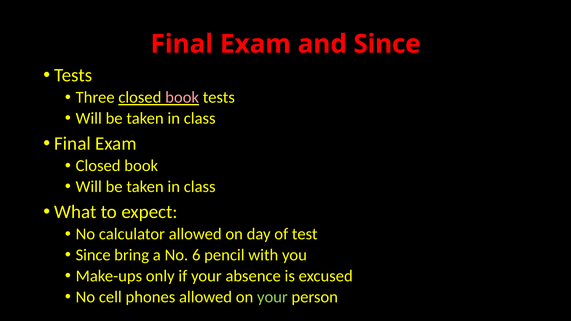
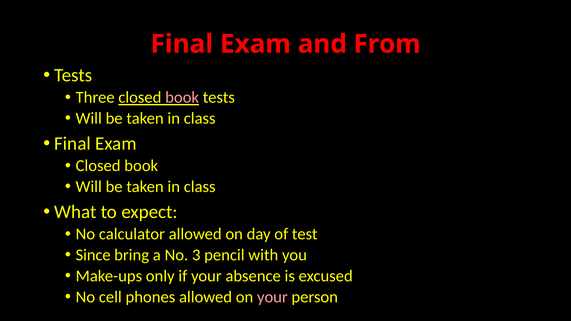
and Since: Since -> From
6: 6 -> 3
your at (272, 297) colour: light green -> pink
